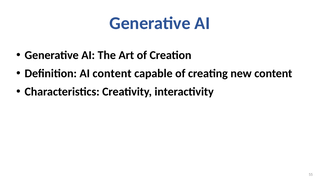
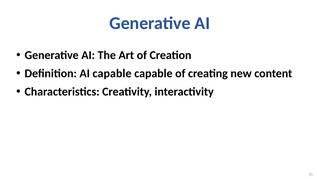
AI content: content -> capable
